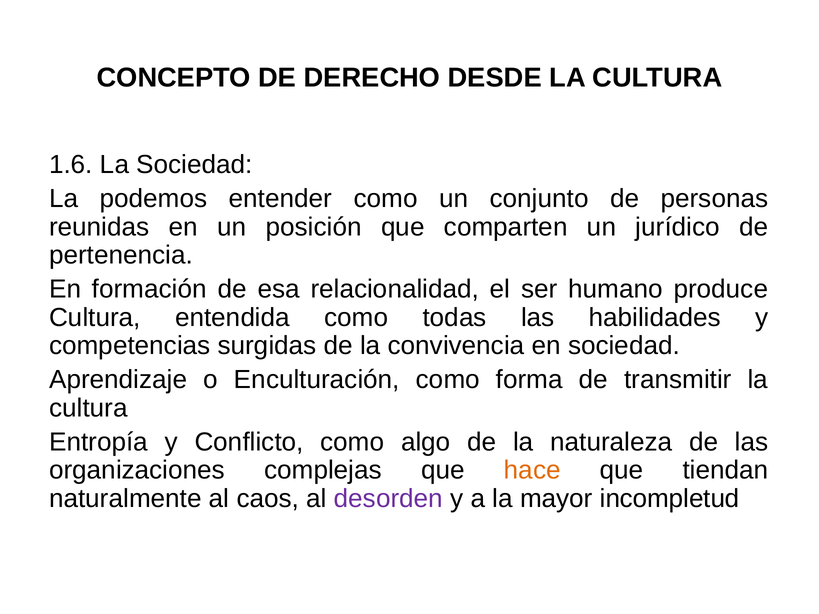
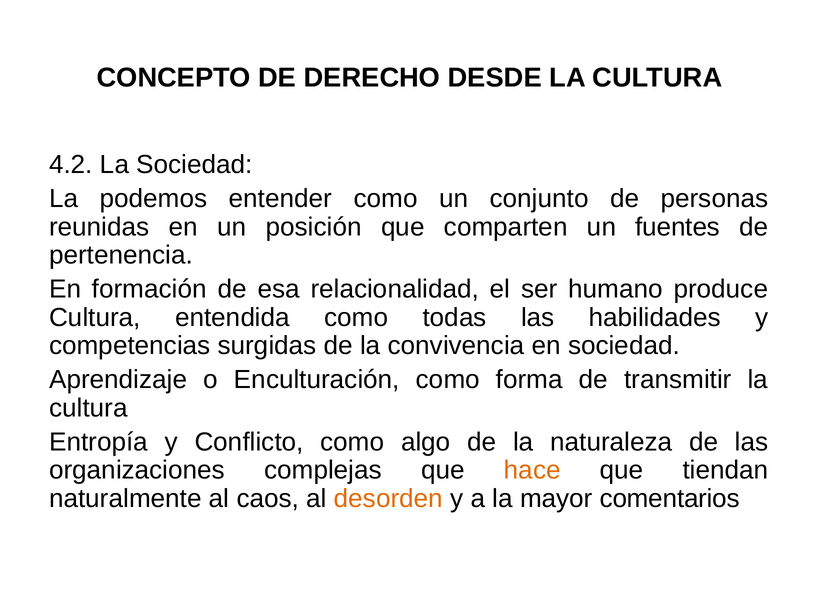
1.6: 1.6 -> 4.2
jurídico: jurídico -> fuentes
desorden colour: purple -> orange
incompletud: incompletud -> comentarios
